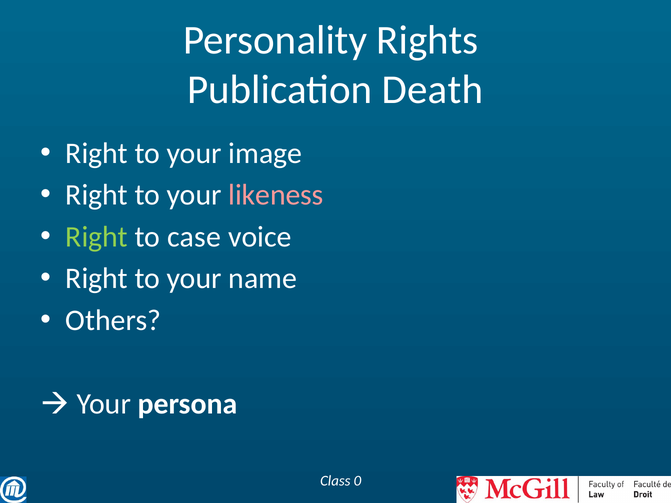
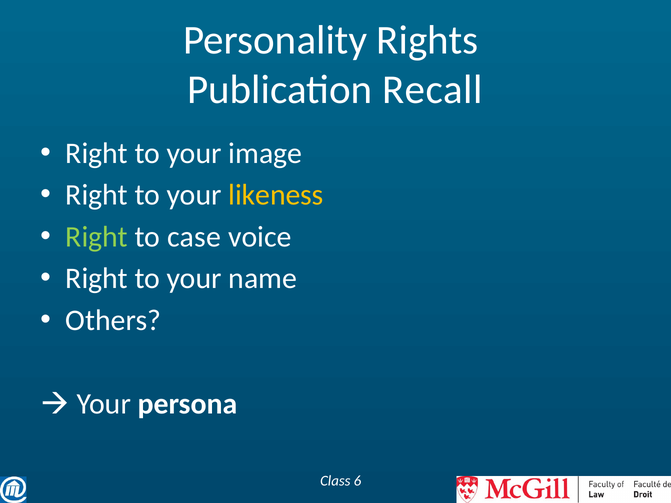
Death: Death -> Recall
likeness colour: pink -> yellow
0: 0 -> 6
